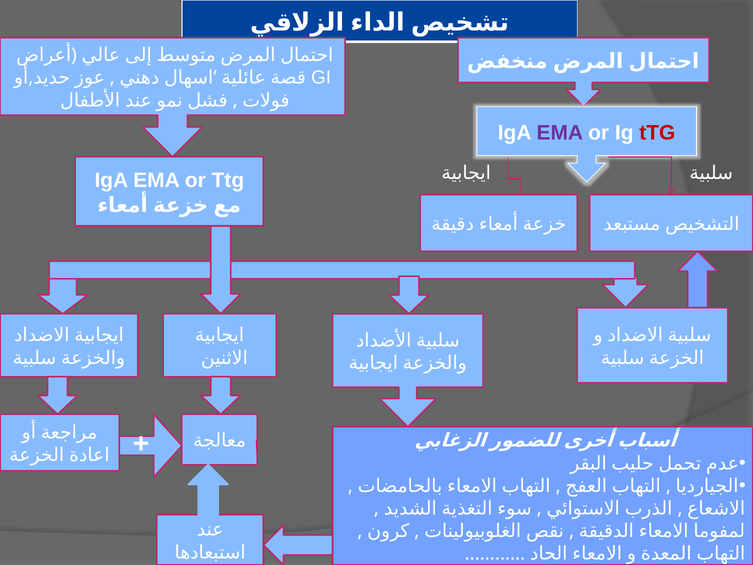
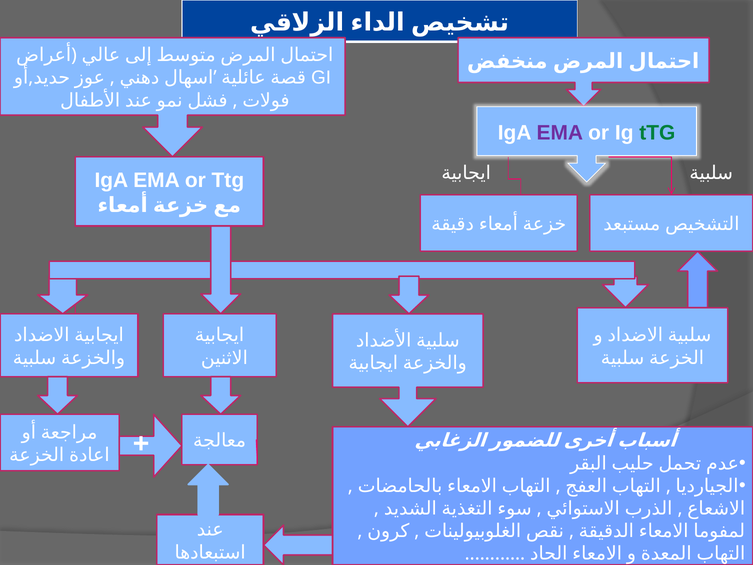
tTG at (657, 133) colour: red -> green
